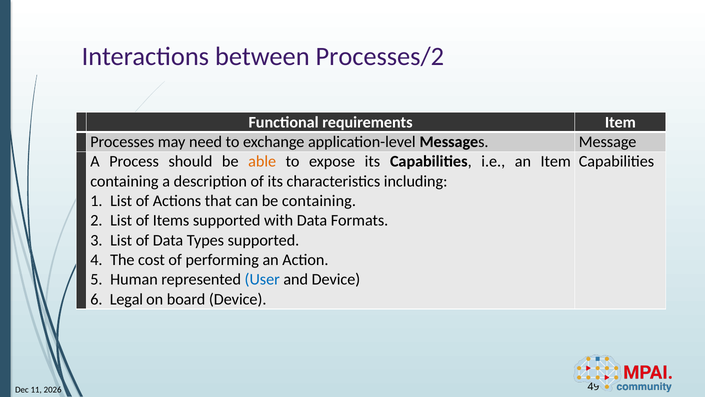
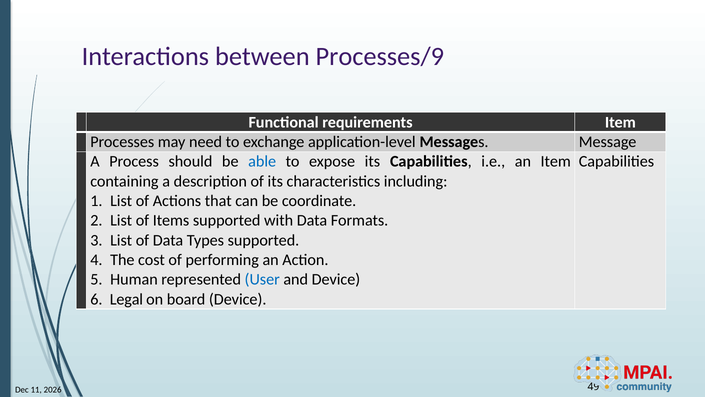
Processes/2: Processes/2 -> Processes/9
able colour: orange -> blue
be containing: containing -> coordinate
